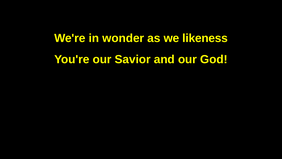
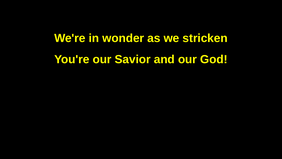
likeness: likeness -> stricken
